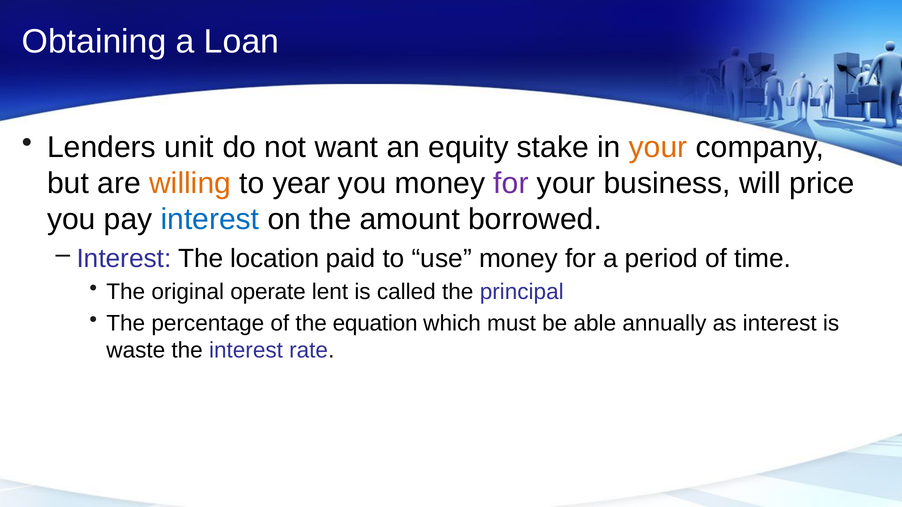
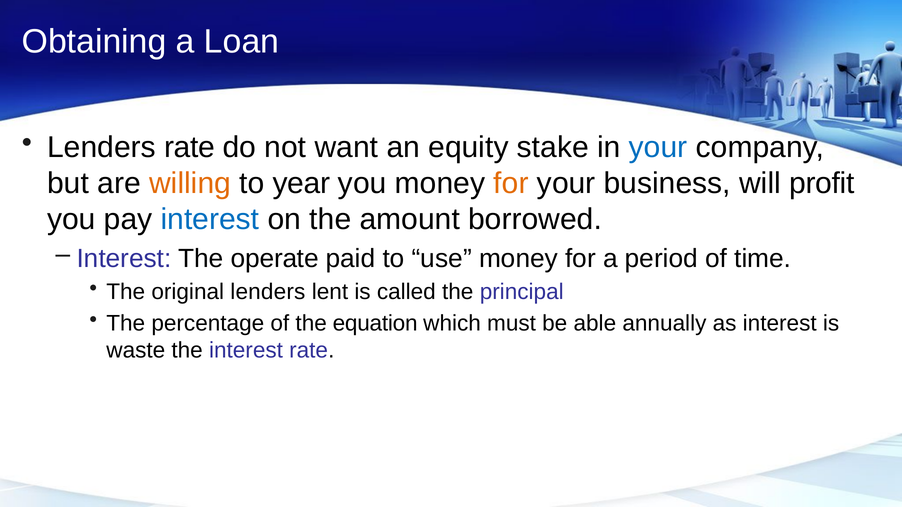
Lenders unit: unit -> rate
your at (658, 148) colour: orange -> blue
for at (511, 184) colour: purple -> orange
price: price -> profit
location: location -> operate
original operate: operate -> lenders
